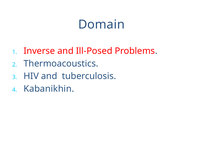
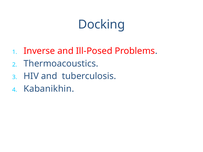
Domain: Domain -> Docking
